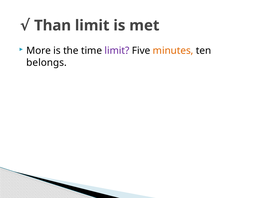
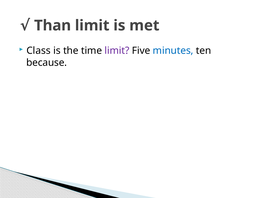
More: More -> Class
minutes colour: orange -> blue
belongs: belongs -> because
